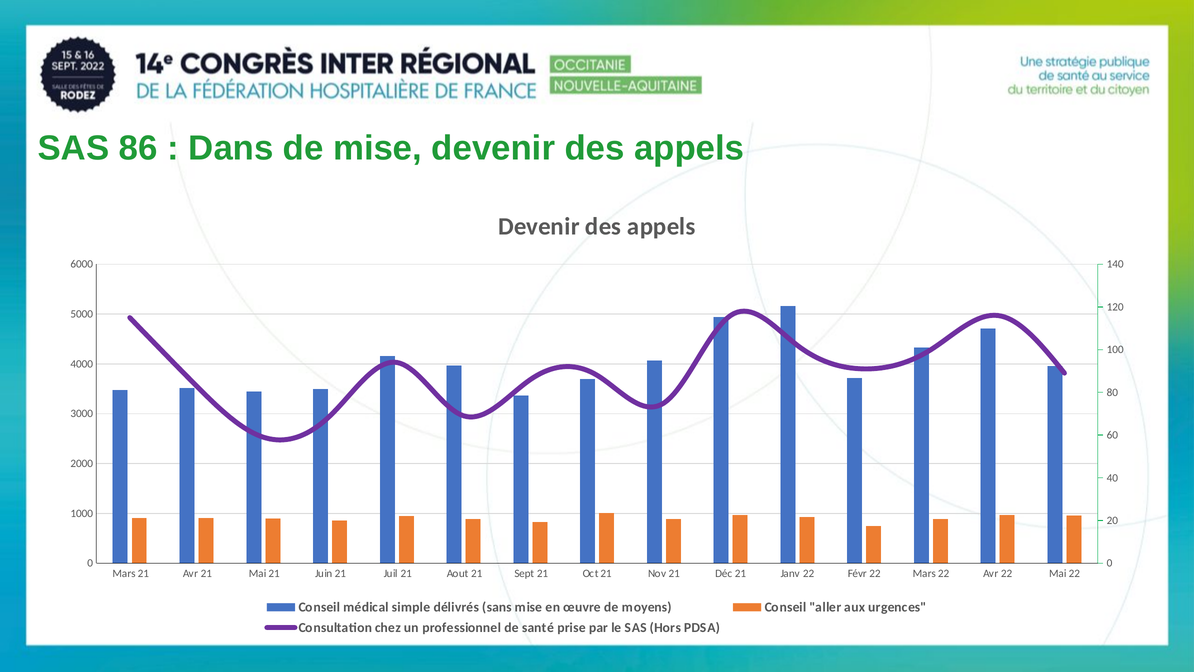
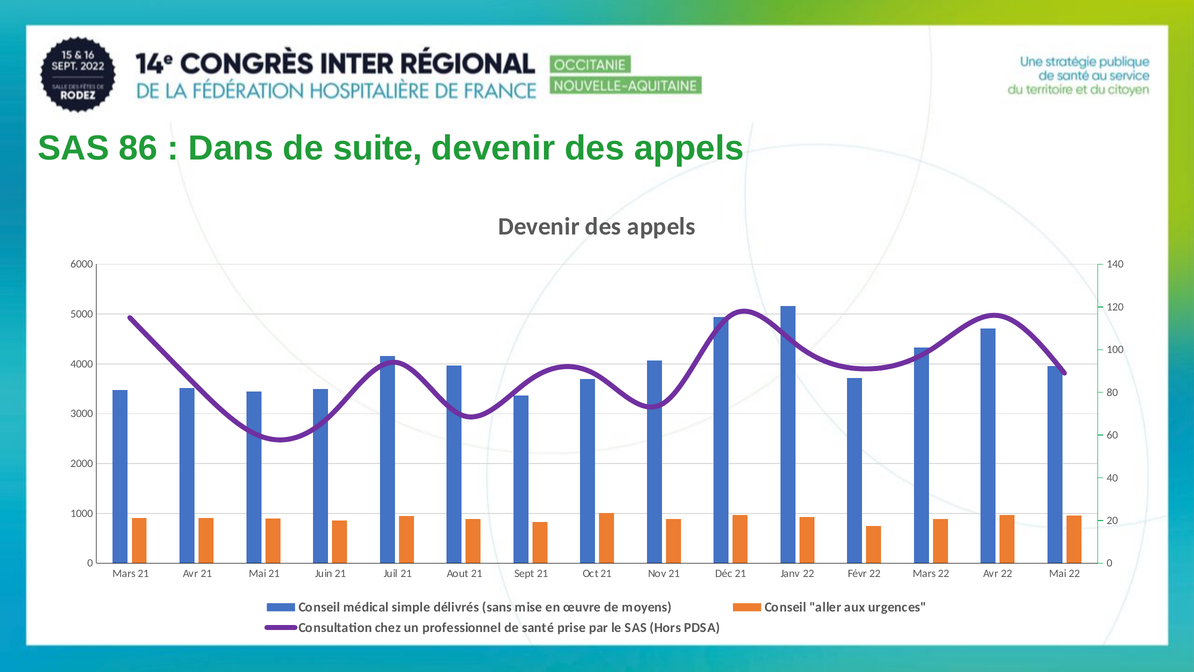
de mise: mise -> suite
